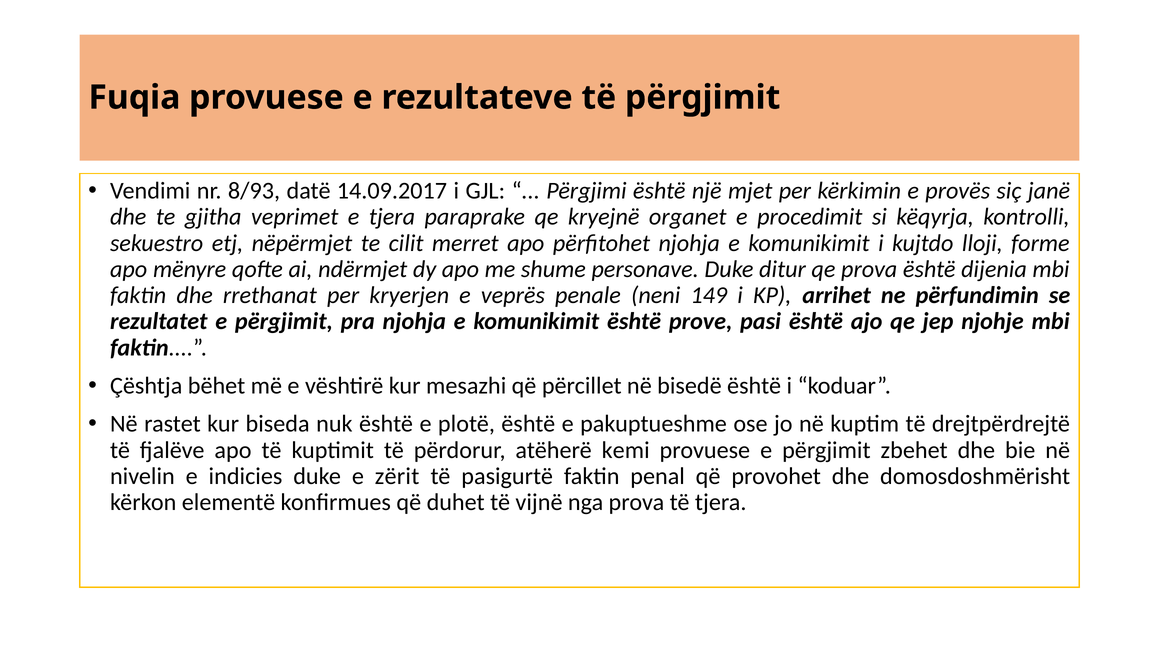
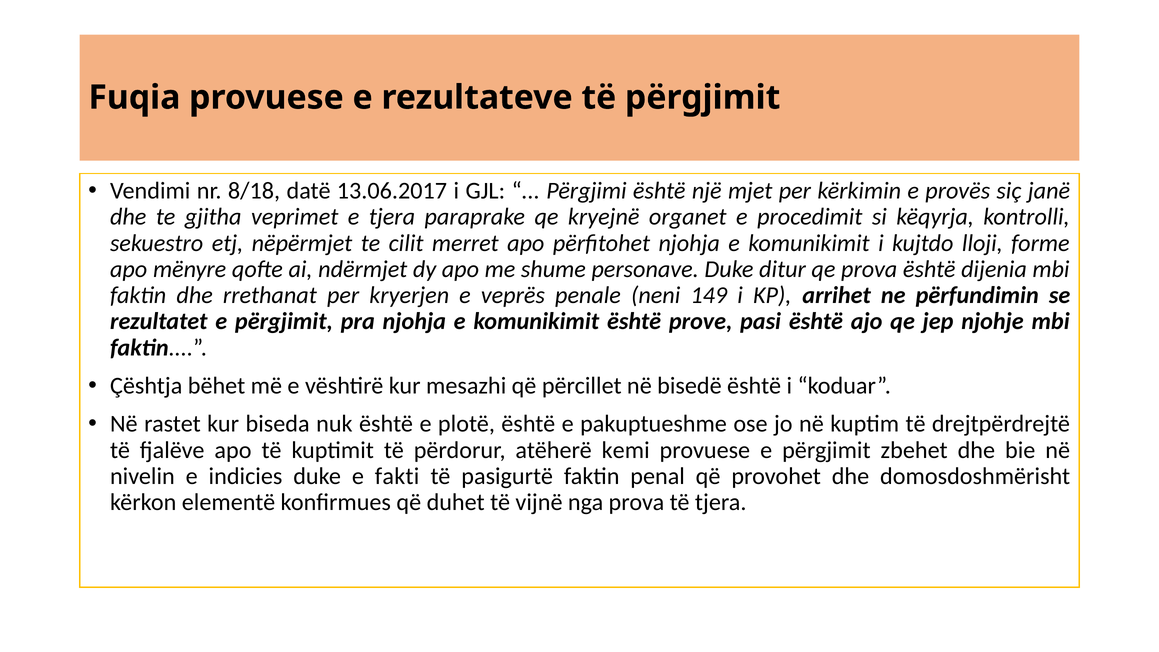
8/93: 8/93 -> 8/18
14.09.2017: 14.09.2017 -> 13.06.2017
zërit: zërit -> fakti
